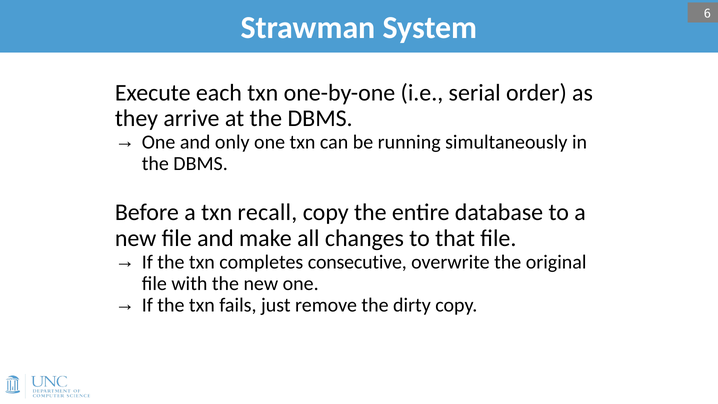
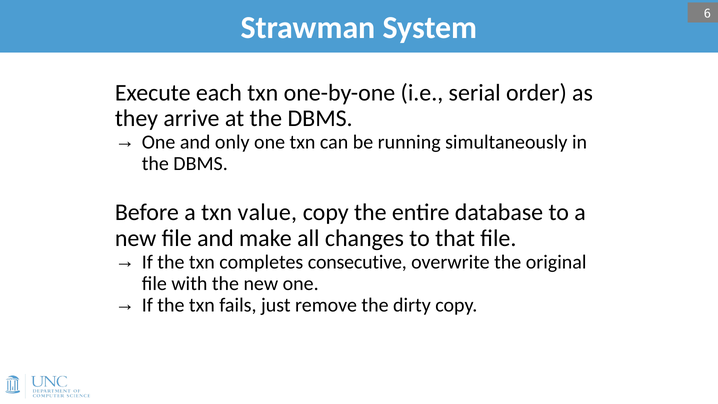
recall: recall -> value
